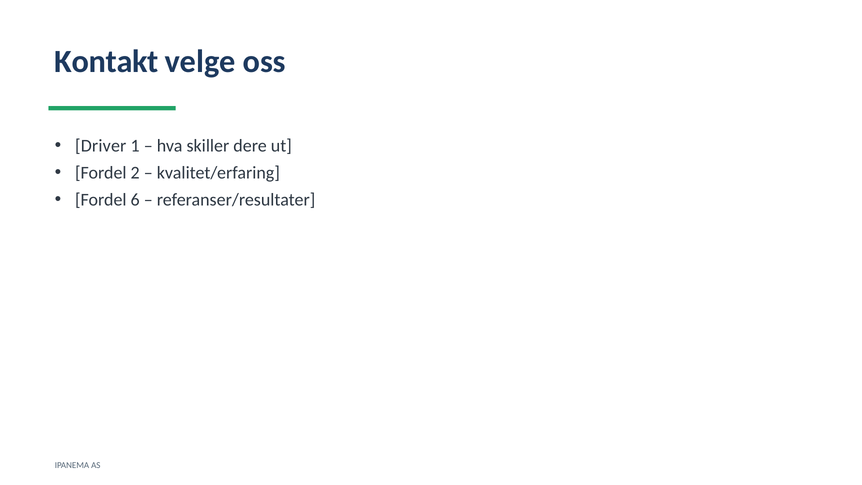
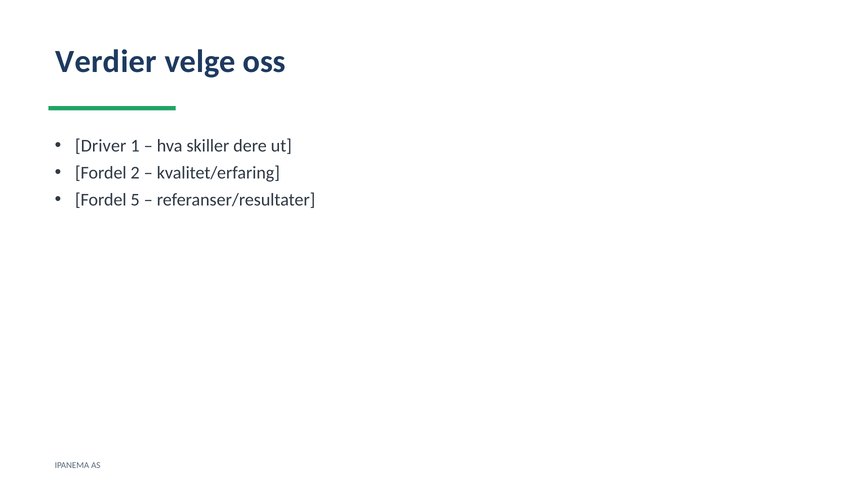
Kontakt: Kontakt -> Verdier
6: 6 -> 5
